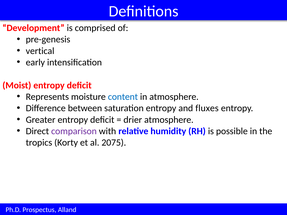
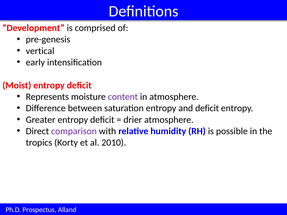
content colour: blue -> purple
and fluxes: fluxes -> deficit
2075: 2075 -> 2010
